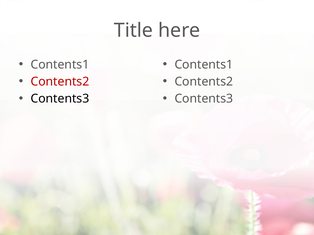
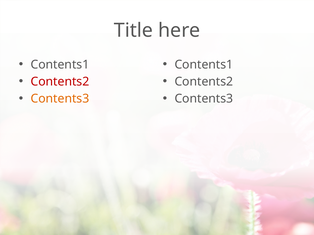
Contents3 at (60, 99) colour: black -> orange
